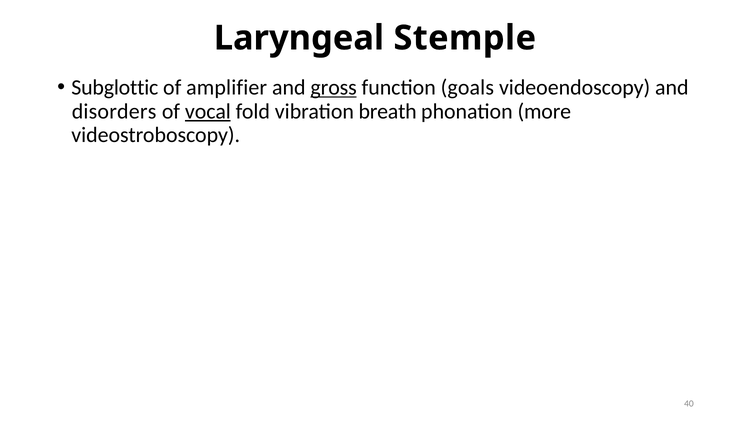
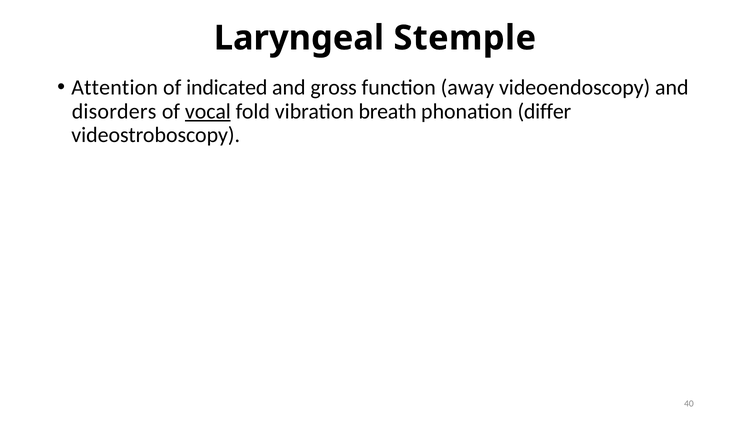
Subglottic: Subglottic -> Attention
amplifier: amplifier -> indicated
gross underline: present -> none
goals: goals -> away
more: more -> differ
